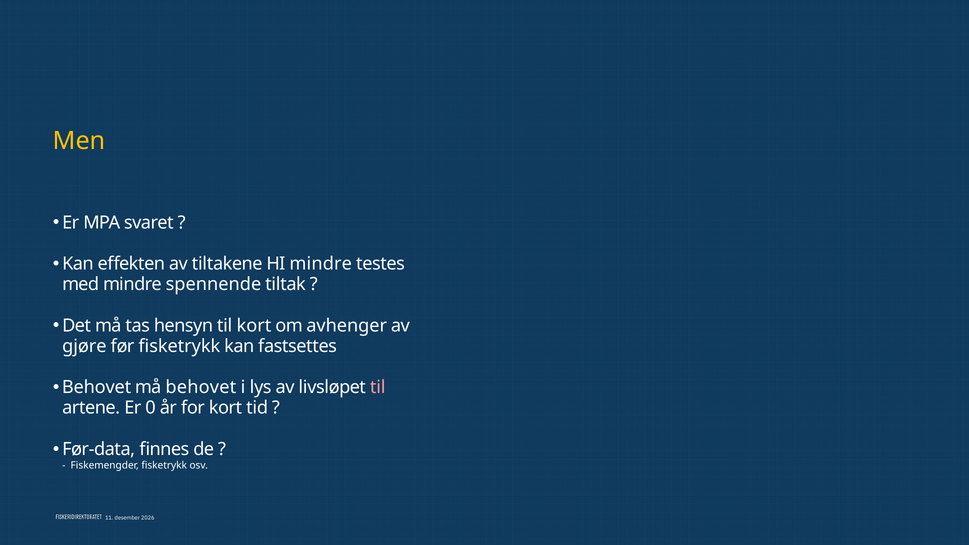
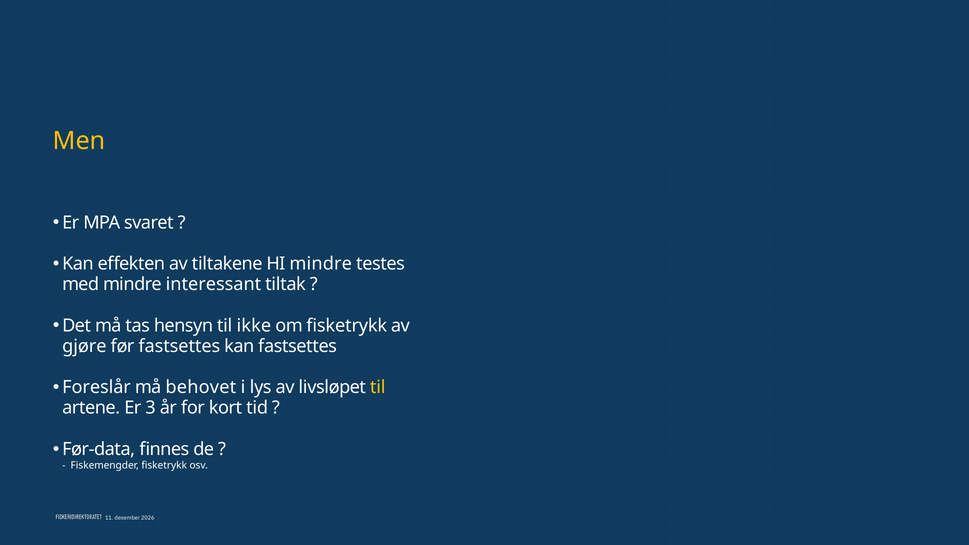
spennende: spennende -> interessant
til kort: kort -> ikke
om avhenger: avhenger -> fisketrykk
før fisketrykk: fisketrykk -> fastsettes
Behovet at (97, 387): Behovet -> Foreslår
til at (378, 387) colour: pink -> yellow
0: 0 -> 3
